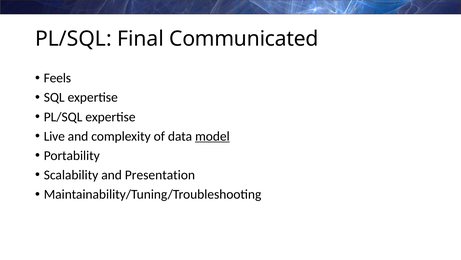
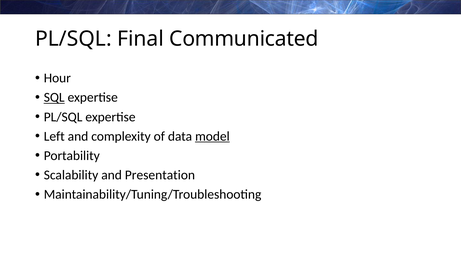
Feels: Feels -> Hour
SQL underline: none -> present
Live: Live -> Left
